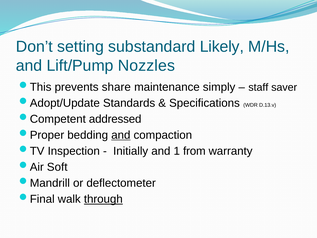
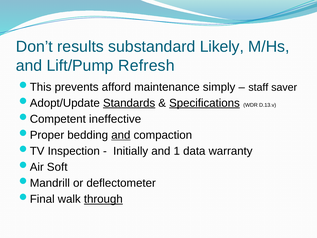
setting: setting -> results
Nozzles: Nozzles -> Refresh
share: share -> afford
Standards underline: none -> present
Specifications underline: none -> present
addressed: addressed -> ineffective
from: from -> data
